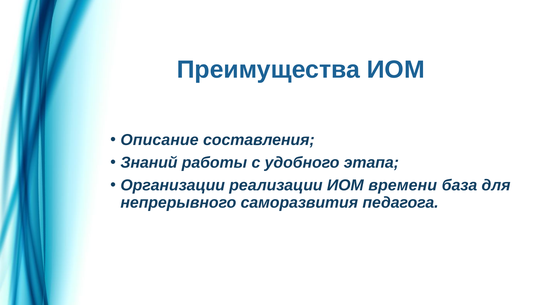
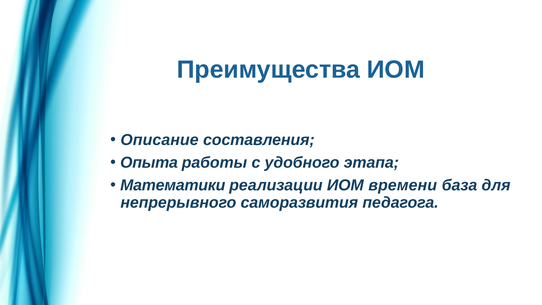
Знаний: Знаний -> Опыта
Организации: Организации -> Математики
